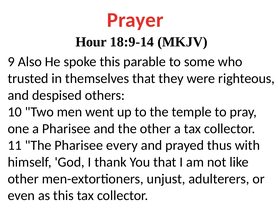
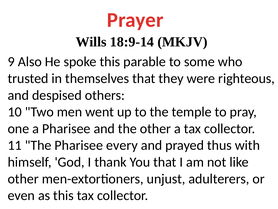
Hour: Hour -> Wills
